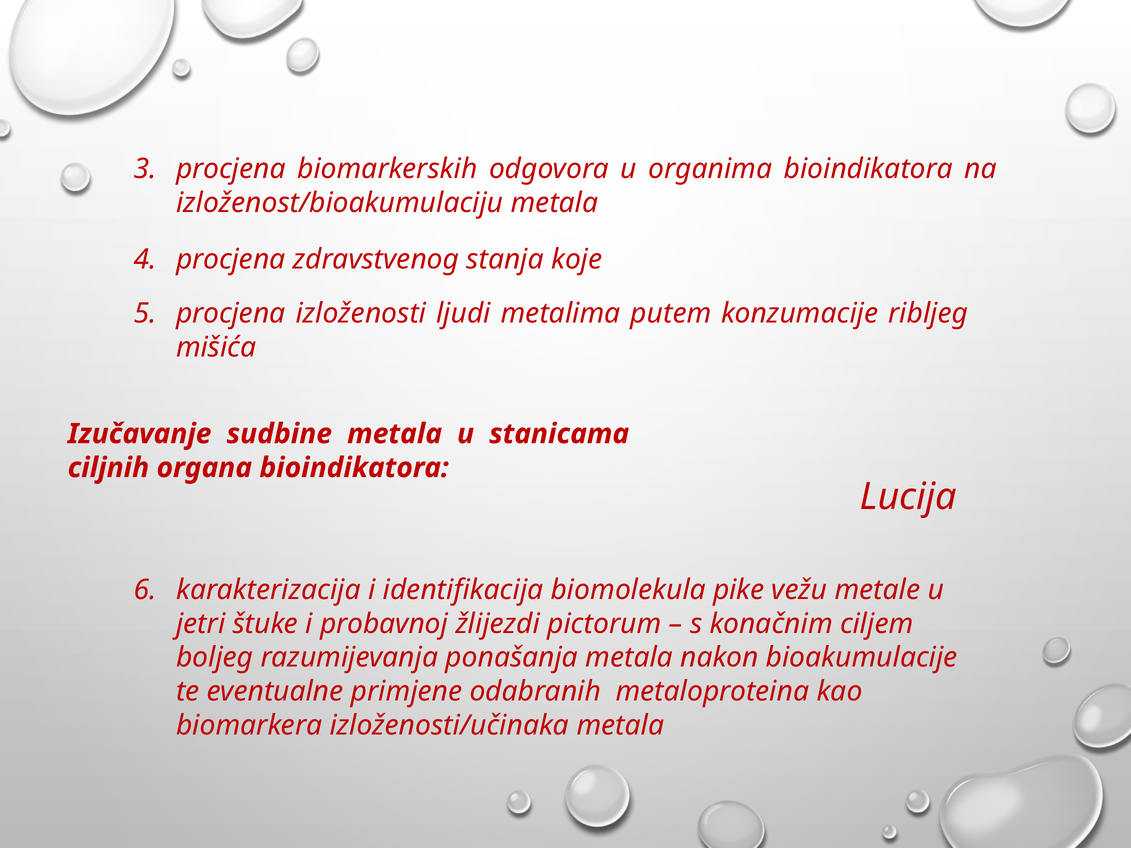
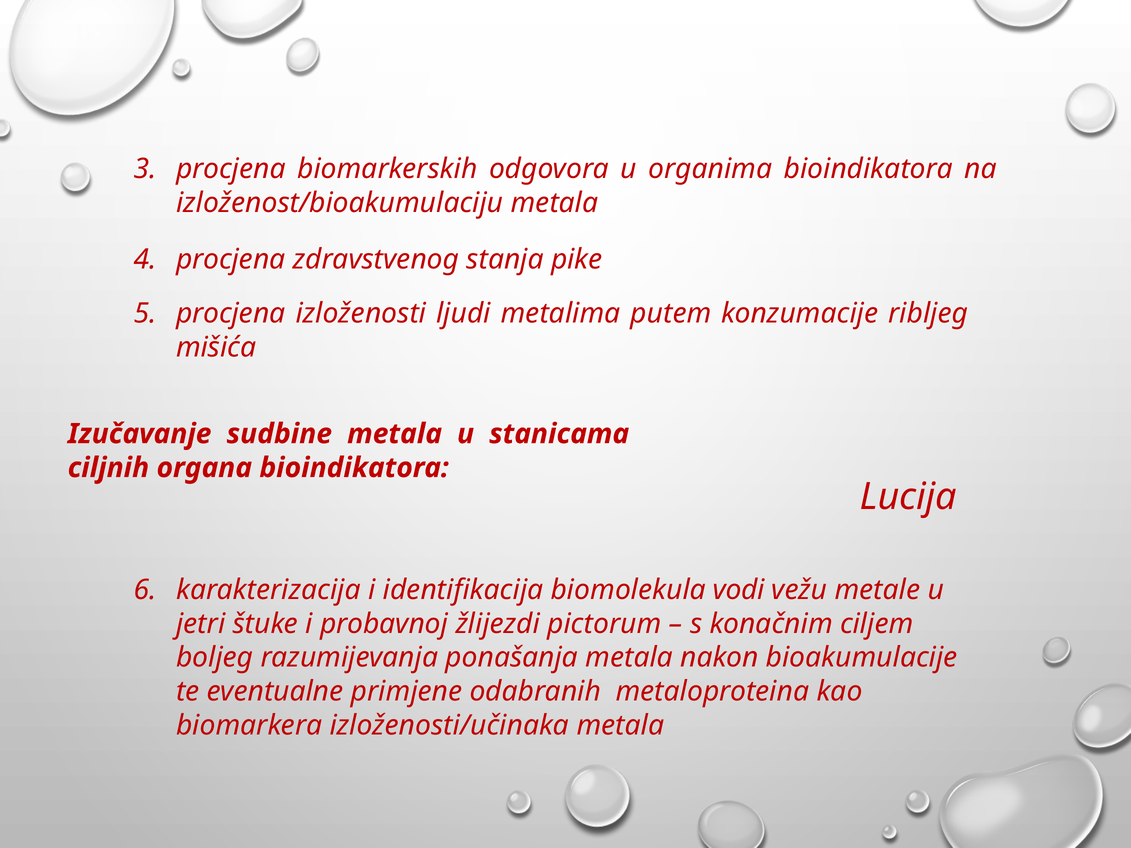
koje: koje -> pike
pike: pike -> vodi
